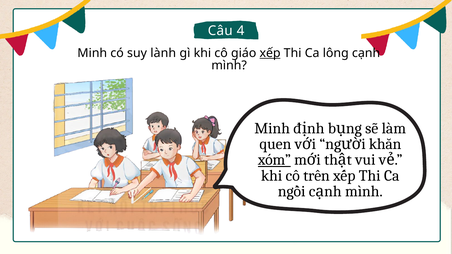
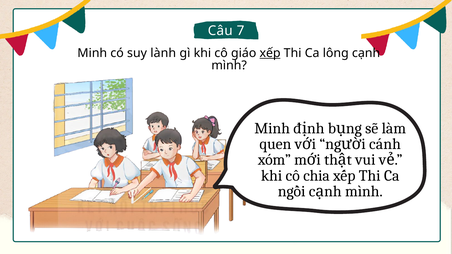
4: 4 -> 7
khắn: khắn -> cánh
xóm underline: present -> none
trên: trên -> chia
